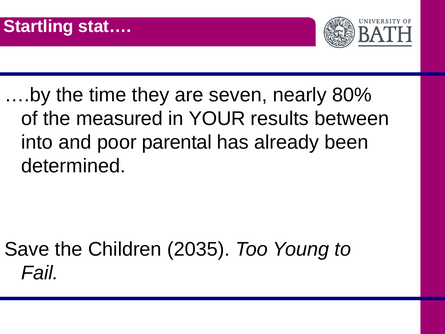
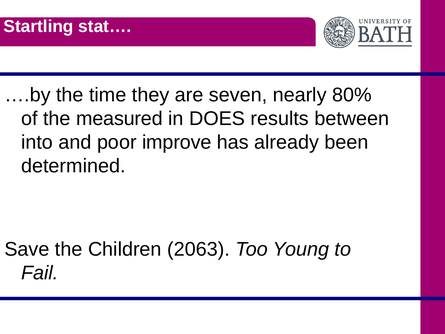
YOUR: YOUR -> DOES
parental: parental -> improve
2035: 2035 -> 2063
